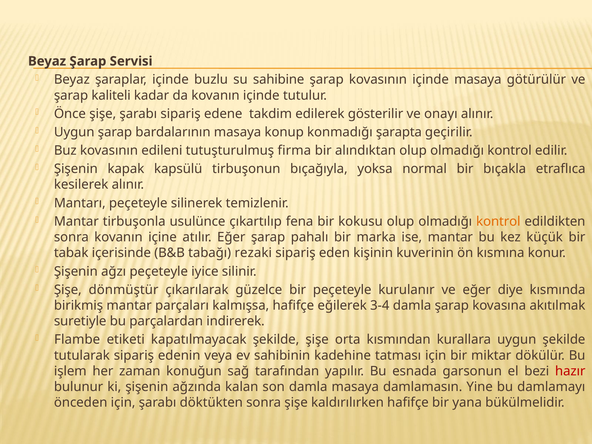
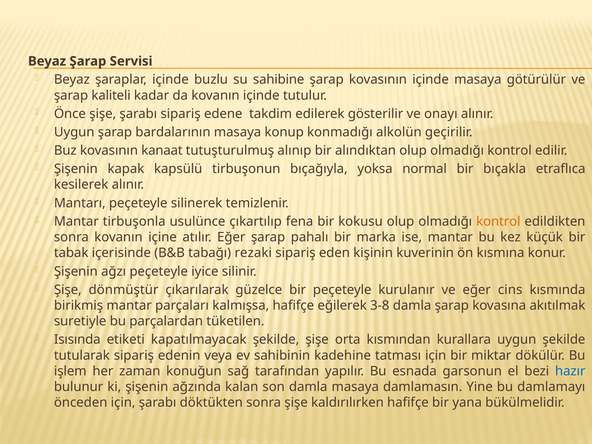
şarapta: şarapta -> alkolün
edileni: edileni -> kanaat
firma: firma -> alınıp
diye: diye -> cins
3-4: 3-4 -> 3-8
indirerek: indirerek -> tüketilen
Flambe: Flambe -> Isısında
hazır colour: red -> blue
